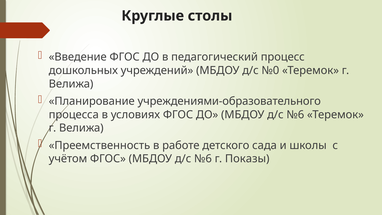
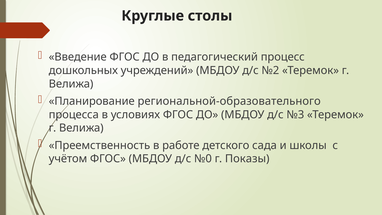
№0: №0 -> №2
учреждениями-образовательного: учреждениями-образовательного -> региональной-образовательного
ДО МБДОУ д/с №6: №6 -> №3
ФГОС МБДОУ д/с №6: №6 -> №0
